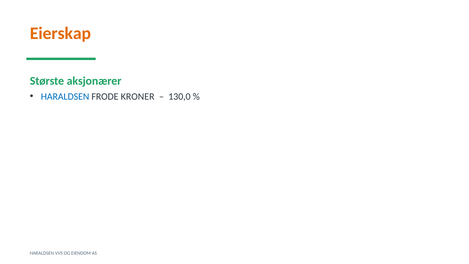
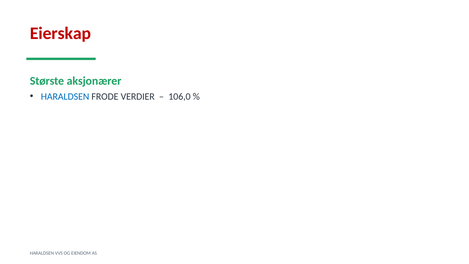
Eierskap colour: orange -> red
KRONER: KRONER -> VERDIER
130,0: 130,0 -> 106,0
